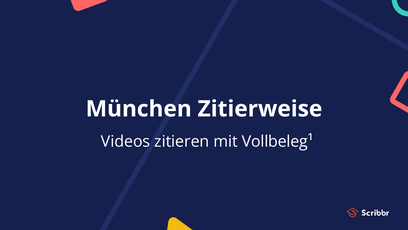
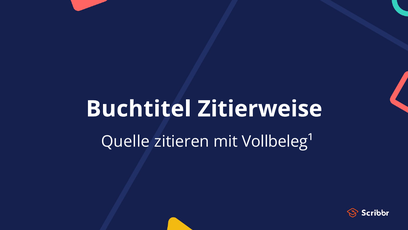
München: München -> Buchtitel
Videos: Videos -> Quelle
